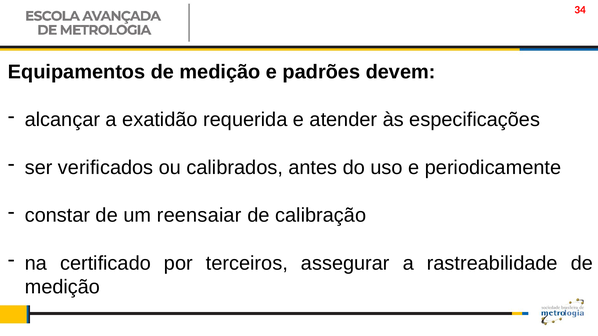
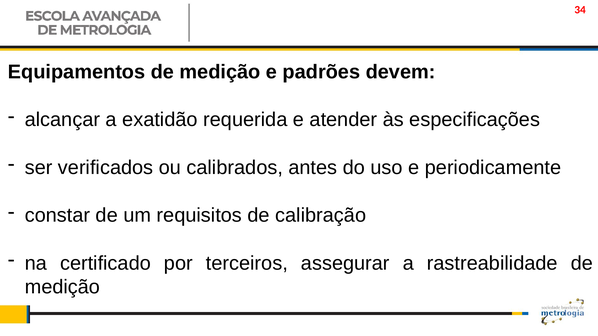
reensaiar: reensaiar -> requisitos
